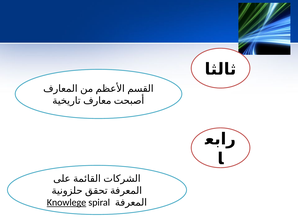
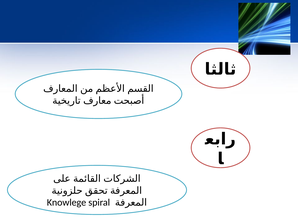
Knowlege underline: present -> none
